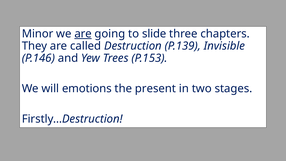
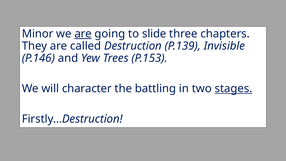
emotions: emotions -> character
present: present -> battling
stages underline: none -> present
